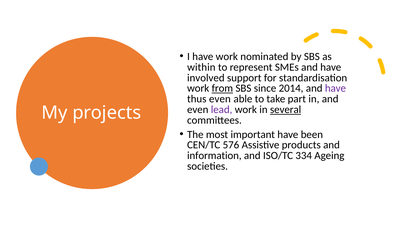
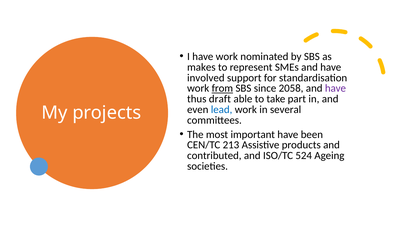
within: within -> makes
2014: 2014 -> 2058
thus even: even -> draft
lead colour: purple -> blue
several underline: present -> none
576: 576 -> 213
information: information -> contributed
334: 334 -> 524
